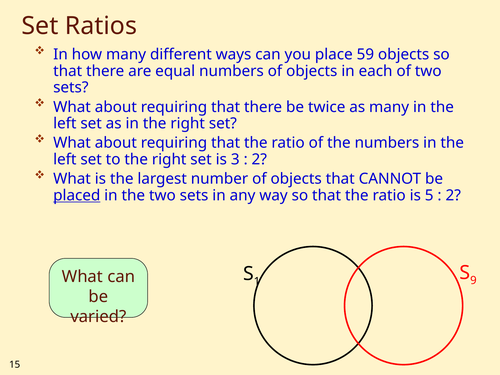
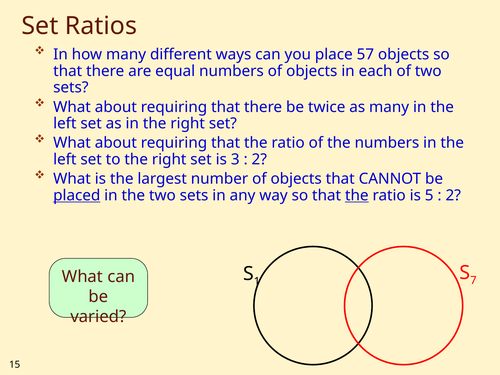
59: 59 -> 57
the at (357, 195) underline: none -> present
9: 9 -> 7
